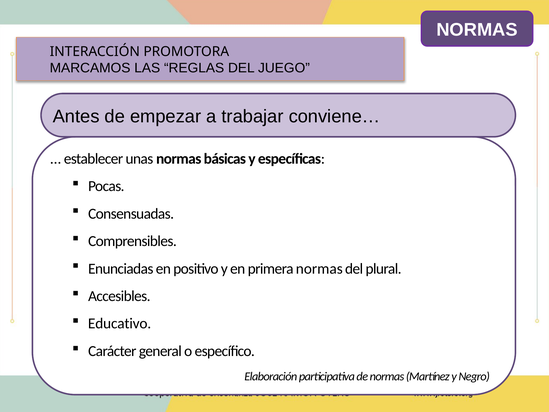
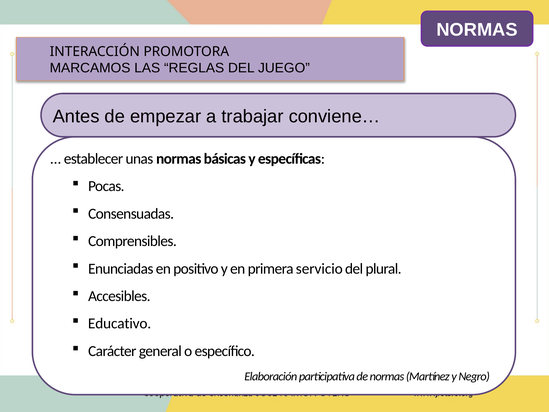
primera normas: normas -> servicio
